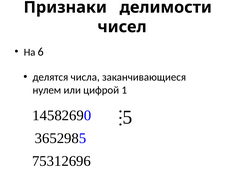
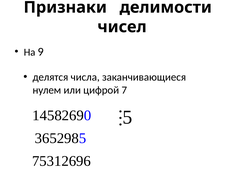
6: 6 -> 9
1: 1 -> 7
